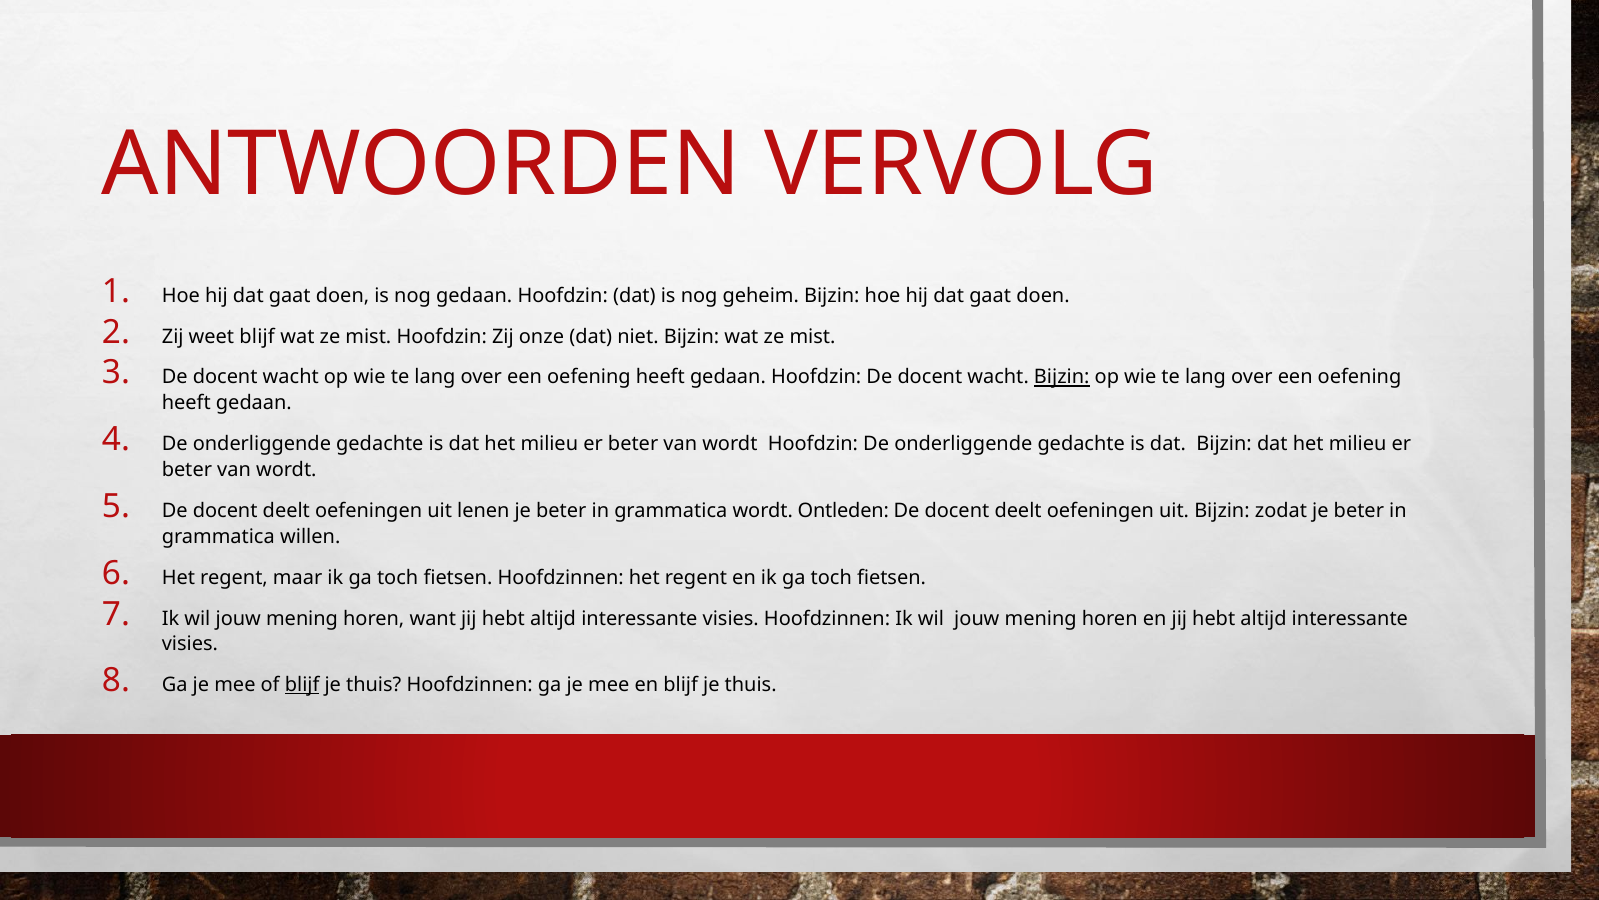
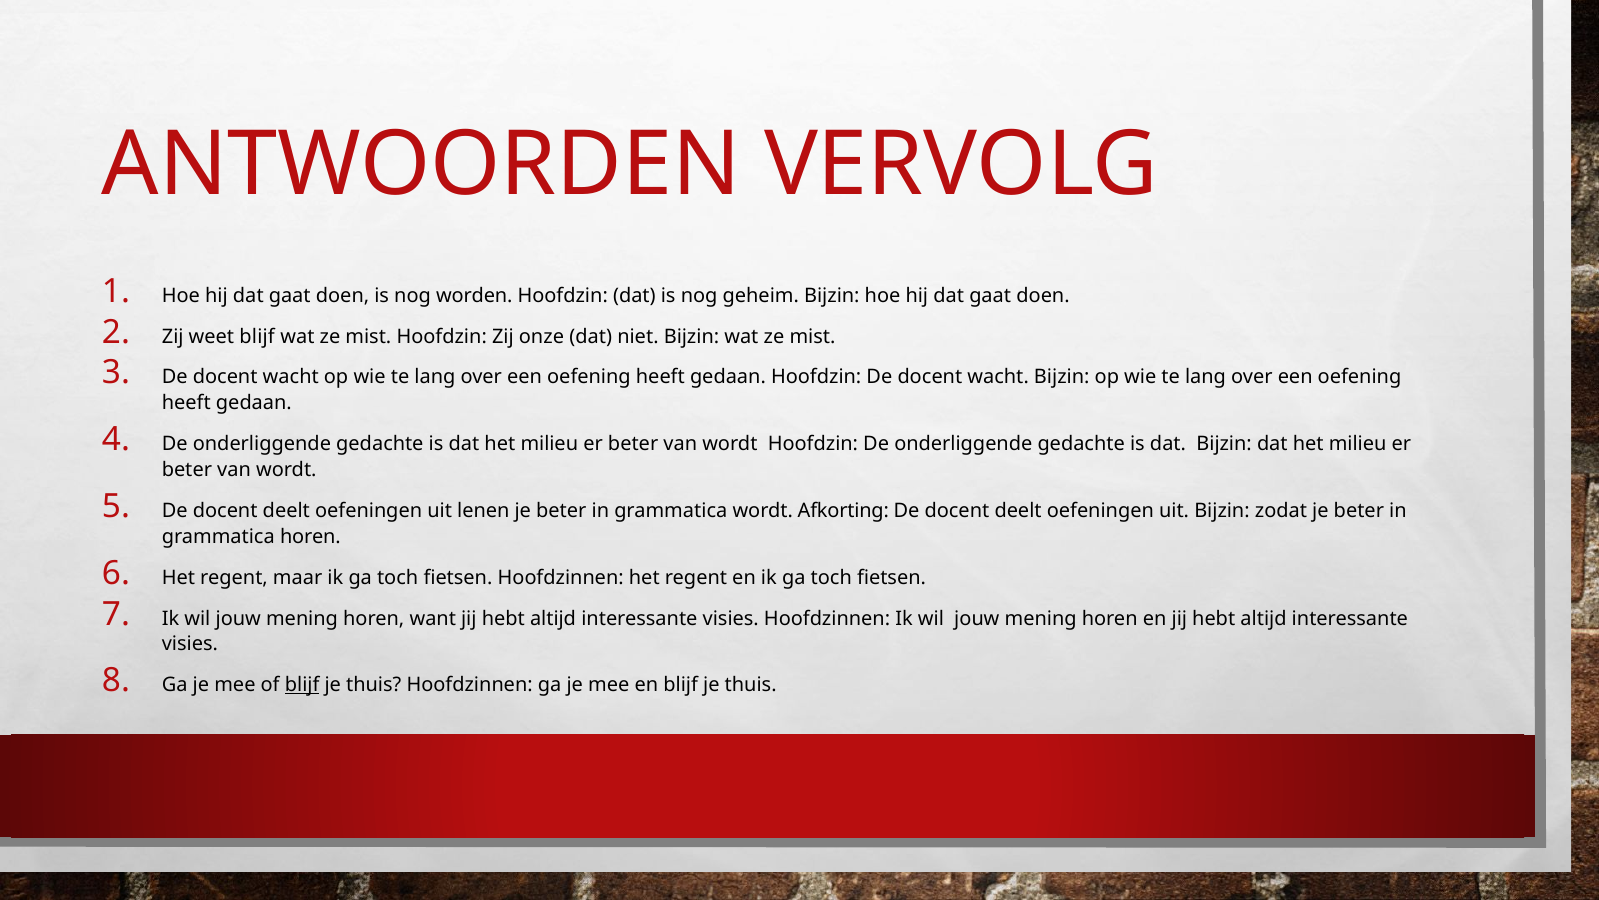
nog gedaan: gedaan -> worden
Bijzin at (1062, 377) underline: present -> none
Ontleden: Ontleden -> Afkorting
grammatica willen: willen -> horen
